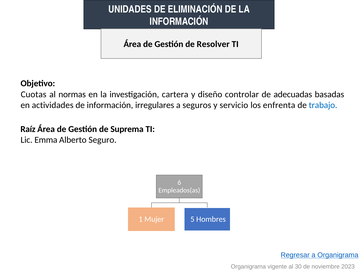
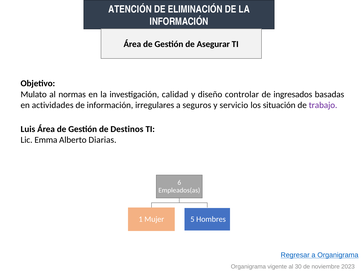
UNIDADES: UNIDADES -> ATENCIÓN
Resolver: Resolver -> Asegurar
Cuotas: Cuotas -> Mulato
cartera: cartera -> calidad
adecuadas: adecuadas -> ingresados
enfrenta: enfrenta -> situación
trabajo colour: blue -> purple
Raíz: Raíz -> Luis
Suprema: Suprema -> Destinos
Seguro: Seguro -> Diarias
